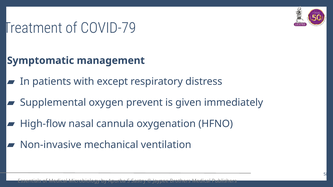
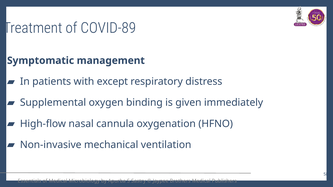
COVID-79: COVID-79 -> COVID-89
prevent: prevent -> binding
